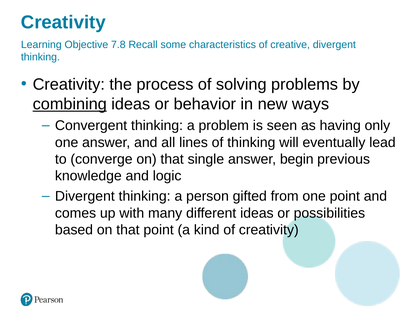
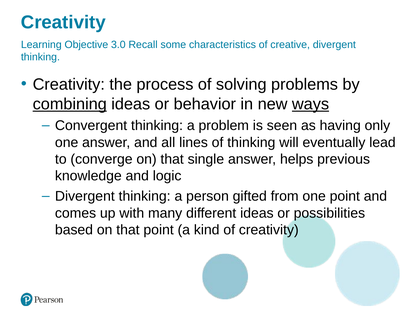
7.8: 7.8 -> 3.0
ways underline: none -> present
begin: begin -> helps
